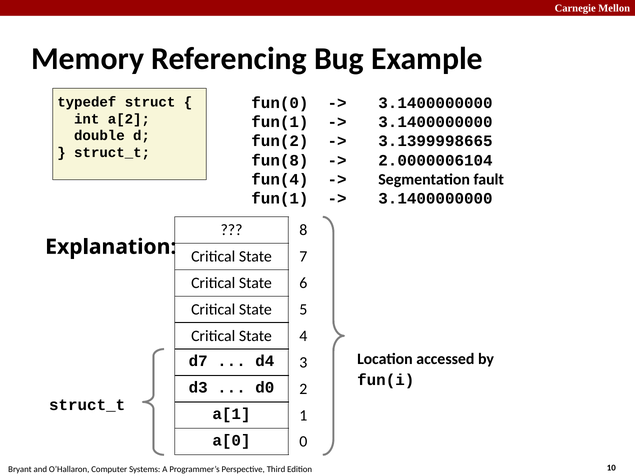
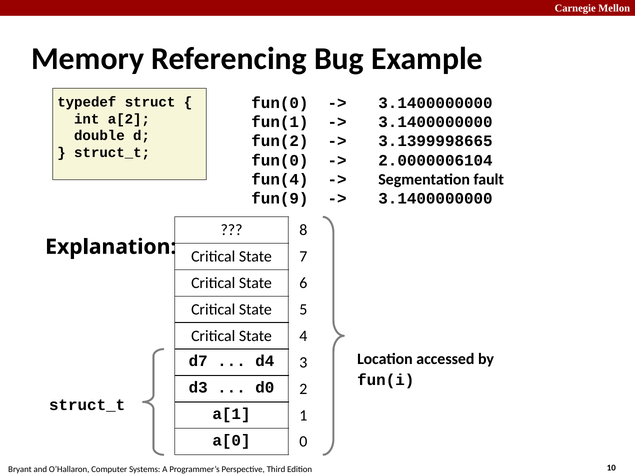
fun(8 at (280, 160): fun(8 -> fun(0
fun(1 at (280, 198): fun(1 -> fun(9
